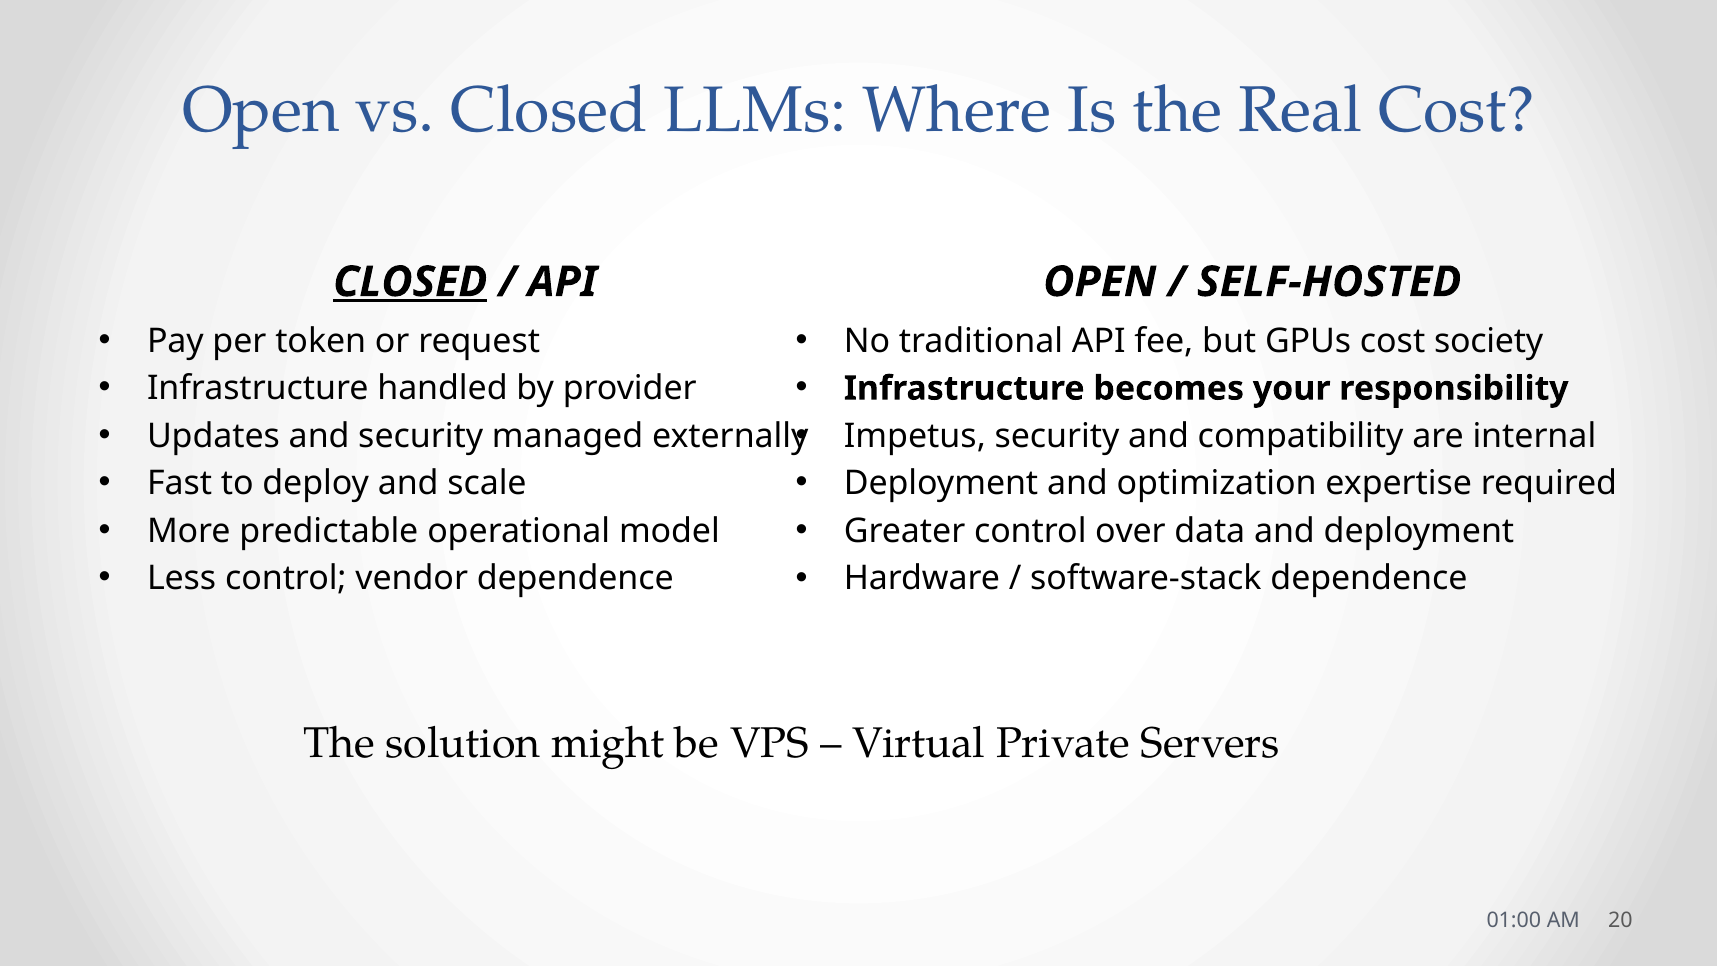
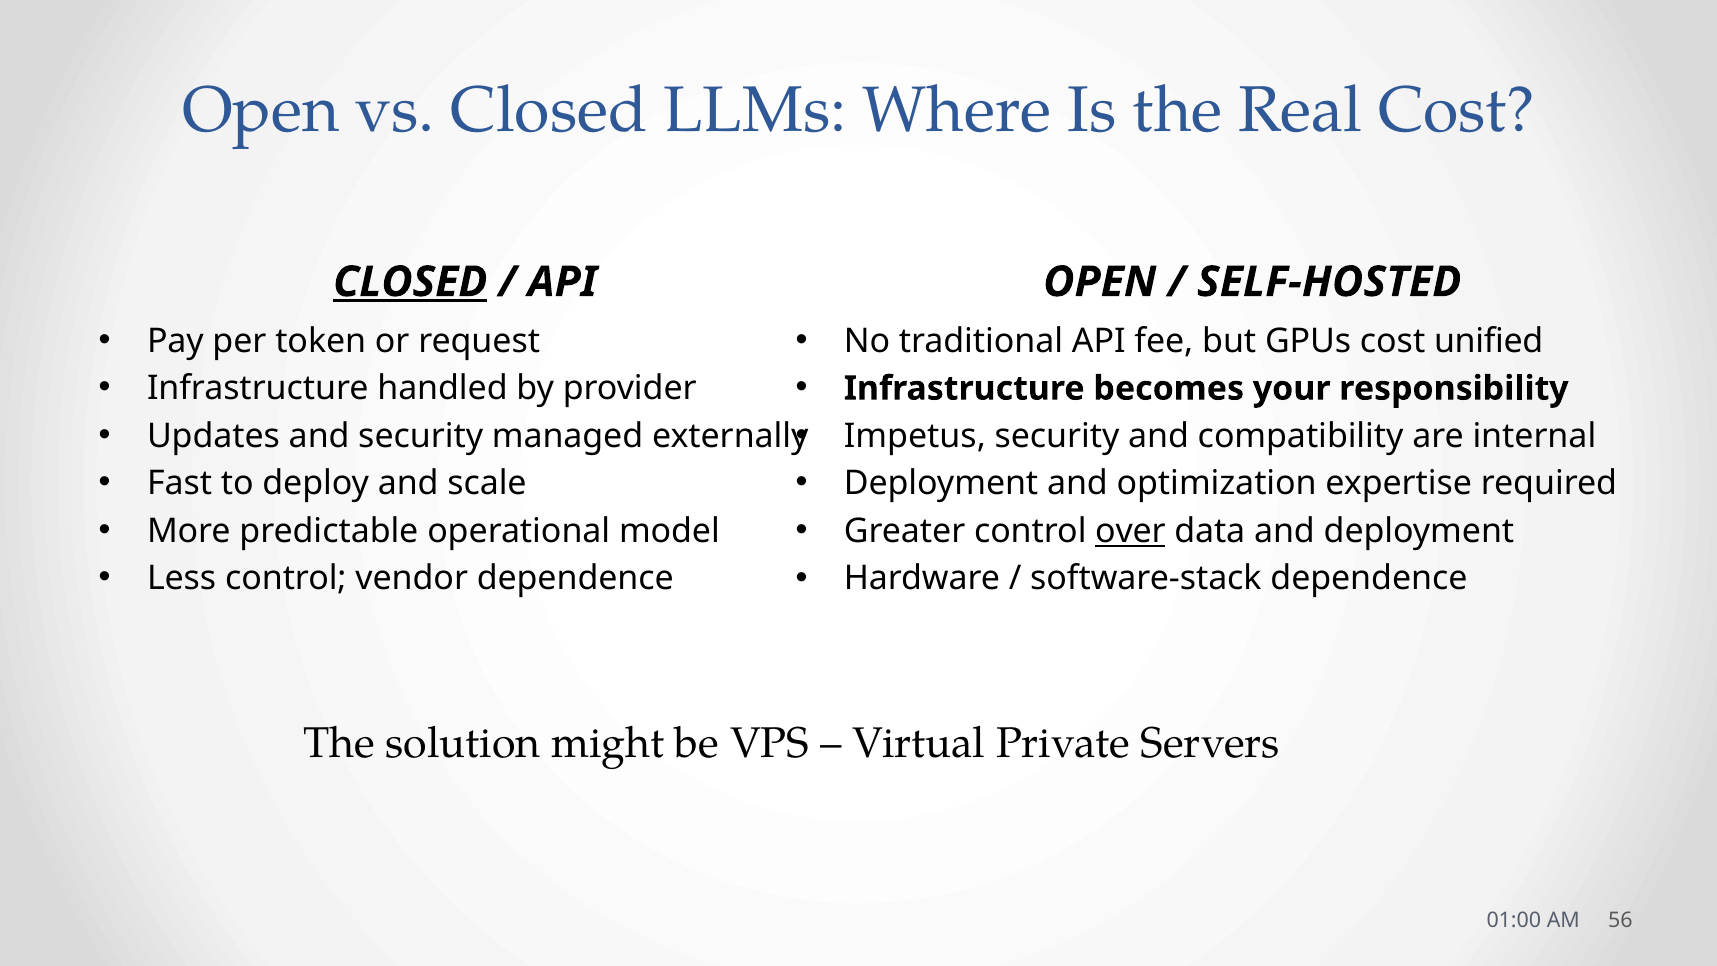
society: society -> unified
over underline: none -> present
20: 20 -> 56
